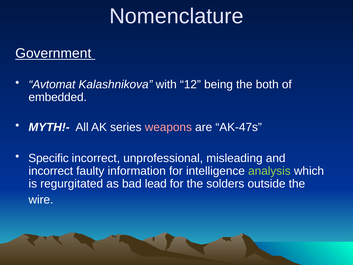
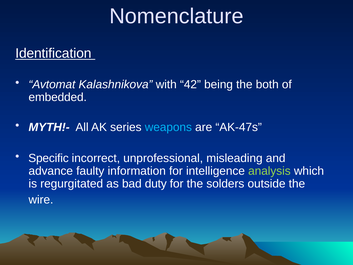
Government: Government -> Identification
12: 12 -> 42
weapons colour: pink -> light blue
incorrect at (51, 171): incorrect -> advance
lead: lead -> duty
